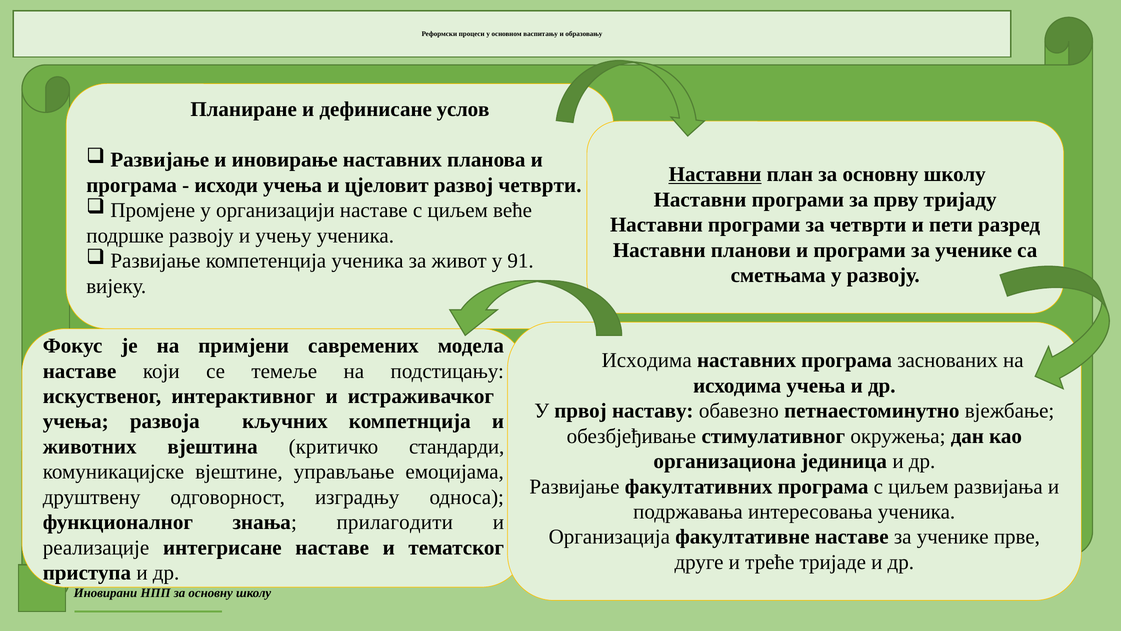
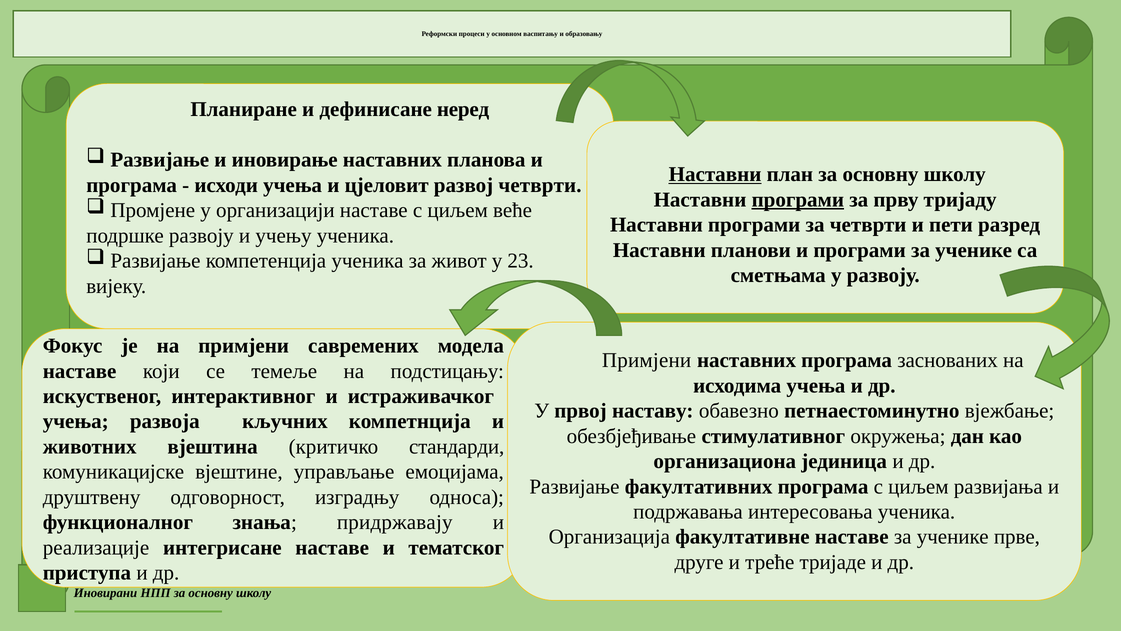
услов: услов -> неред
програми at (798, 200) underline: none -> present
91: 91 -> 23
Исходима at (647, 360): Исходима -> Примјени
прилагодити: прилагодити -> придржавају
